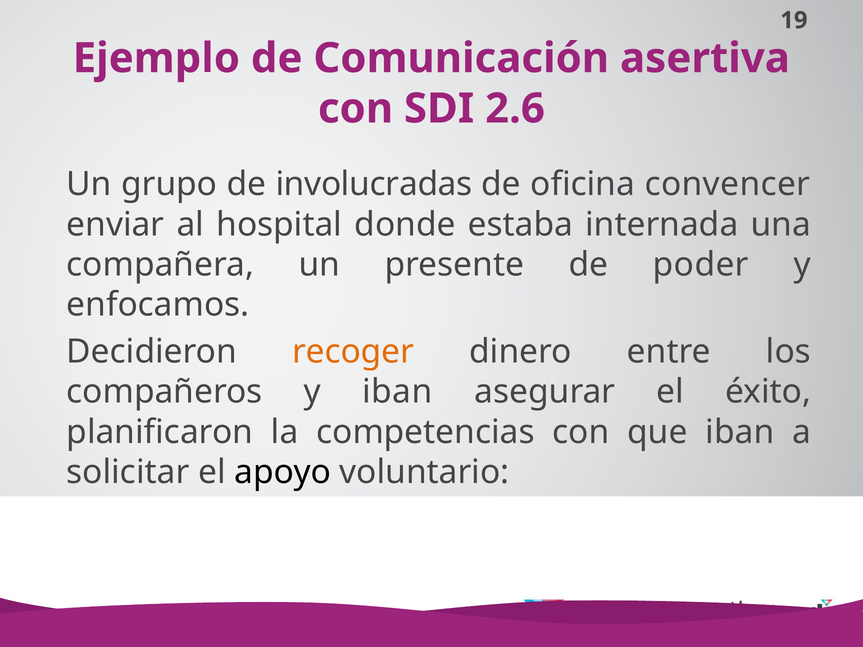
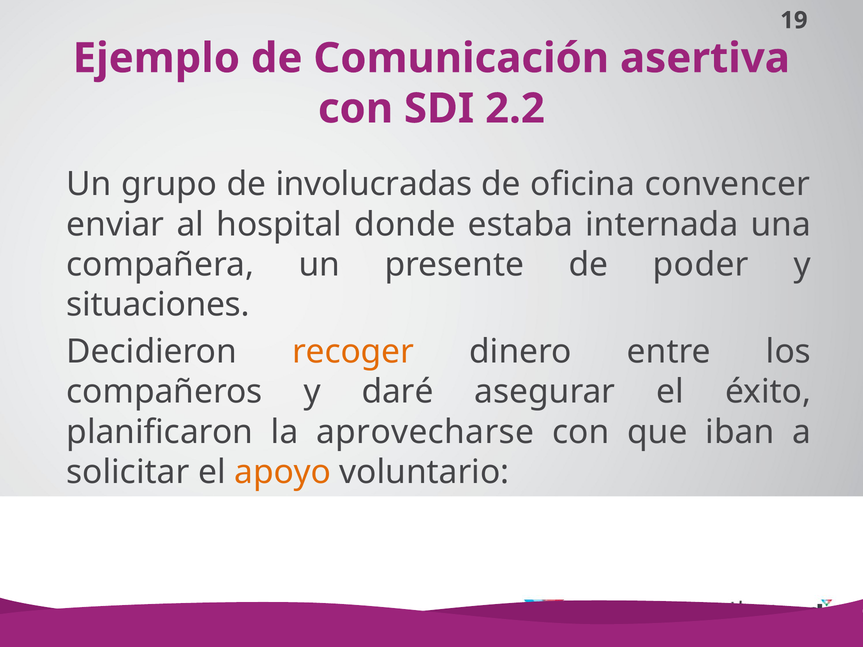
2.6: 2.6 -> 2.2
enfocamos: enfocamos -> situaciones
y iban: iban -> daré
competencias: competencias -> aprovecharse
apoyo colour: black -> orange
